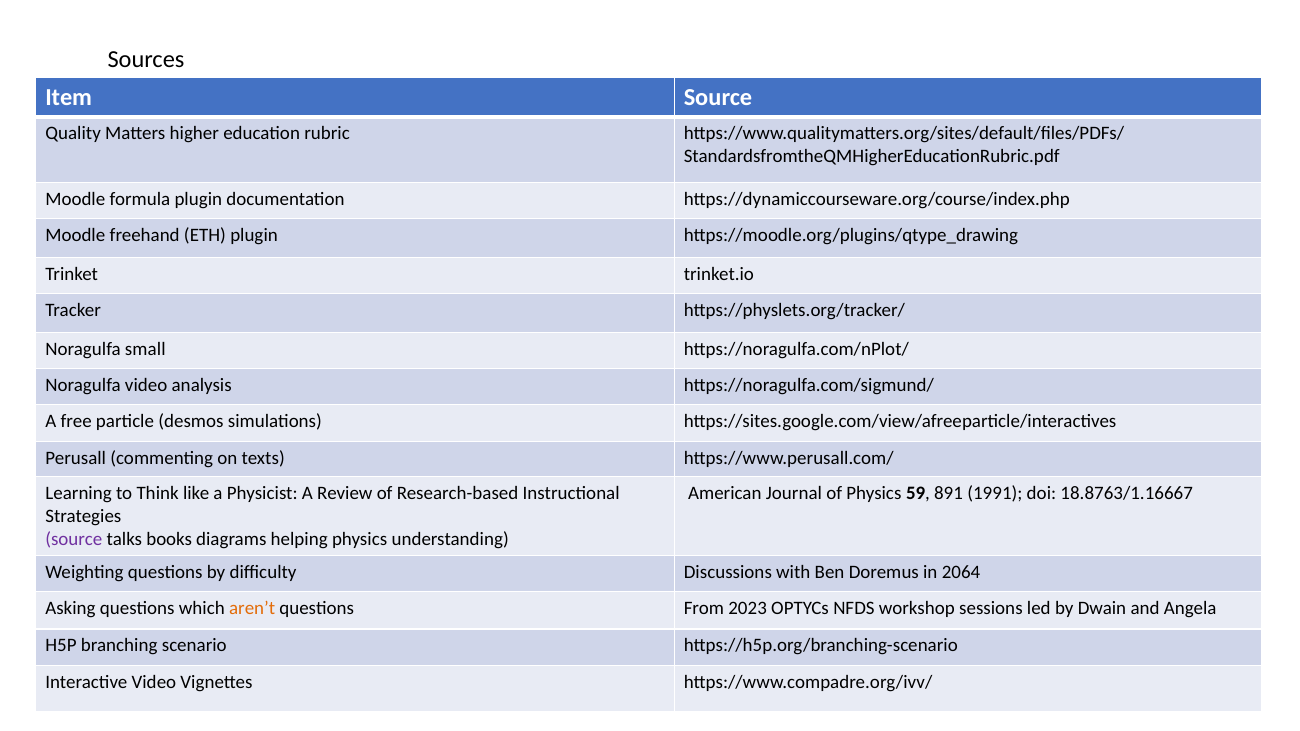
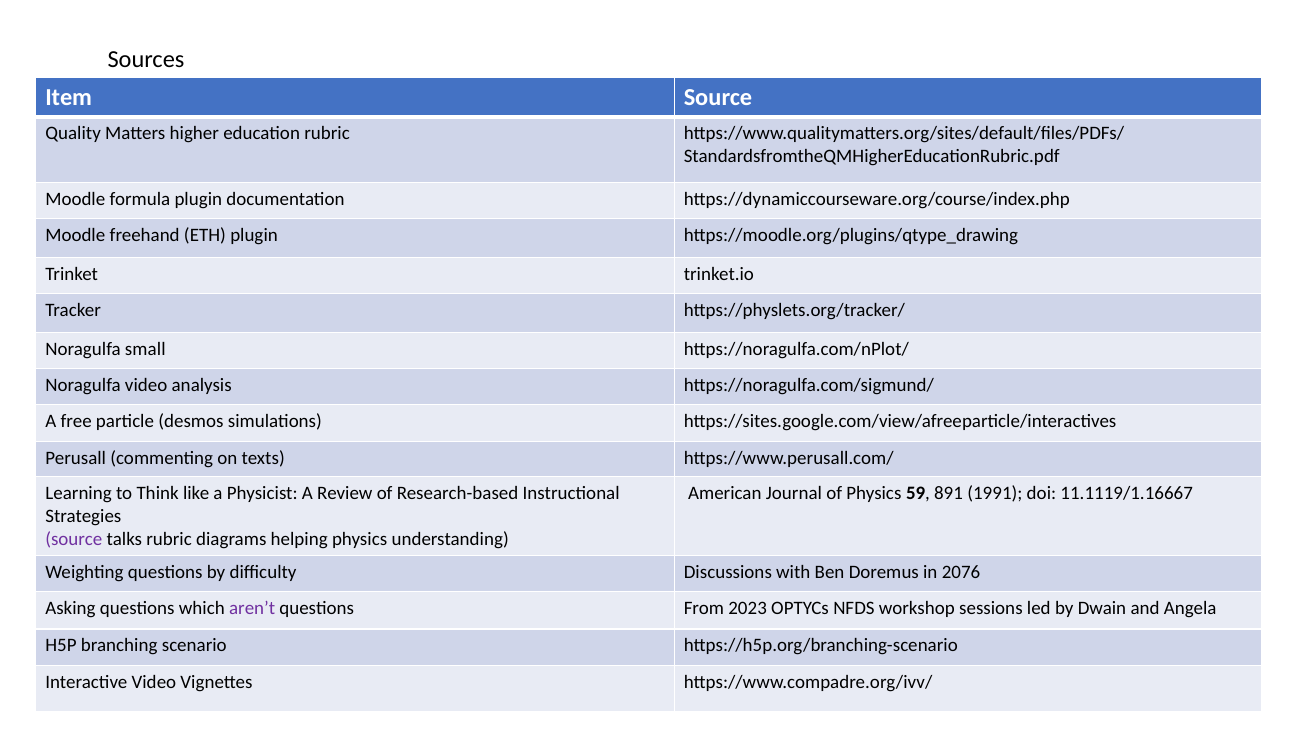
18.8763/1.16667: 18.8763/1.16667 -> 11.1119/1.16667
talks books: books -> rubric
2064: 2064 -> 2076
aren’t colour: orange -> purple
